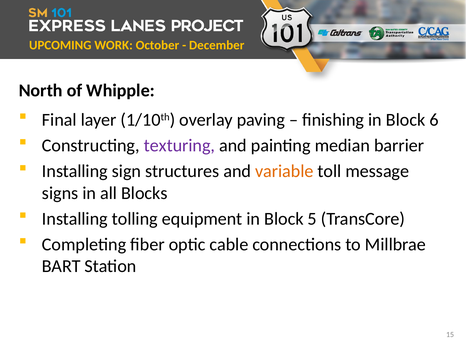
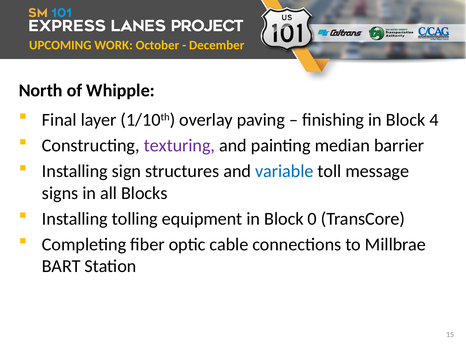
6: 6 -> 4
variable colour: orange -> blue
5: 5 -> 0
